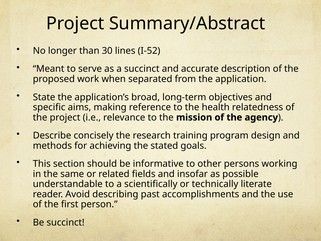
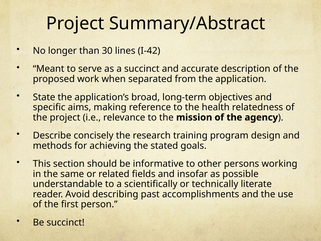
I-52: I-52 -> I-42
